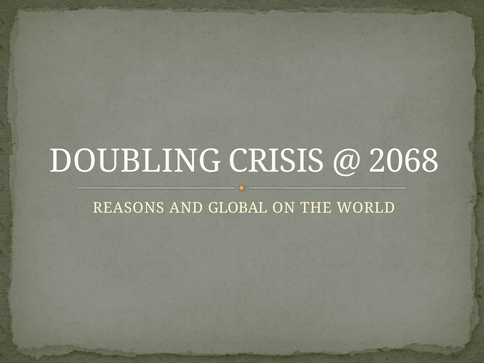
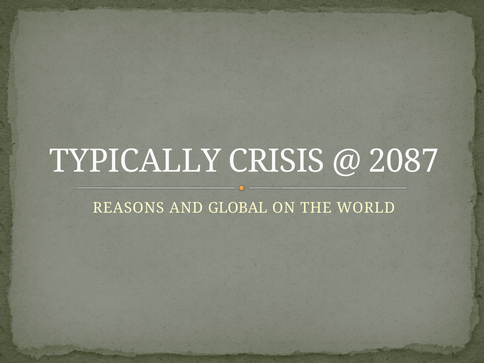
DOUBLING: DOUBLING -> TYPICALLY
2068: 2068 -> 2087
